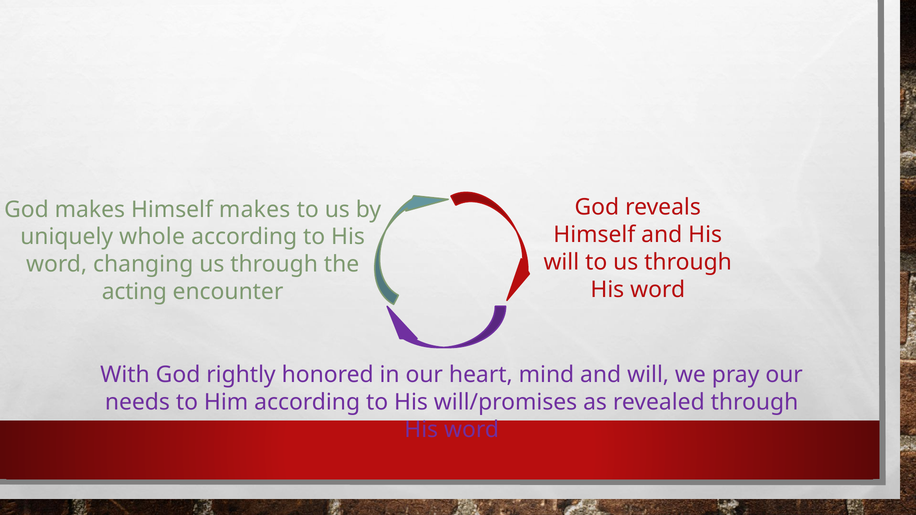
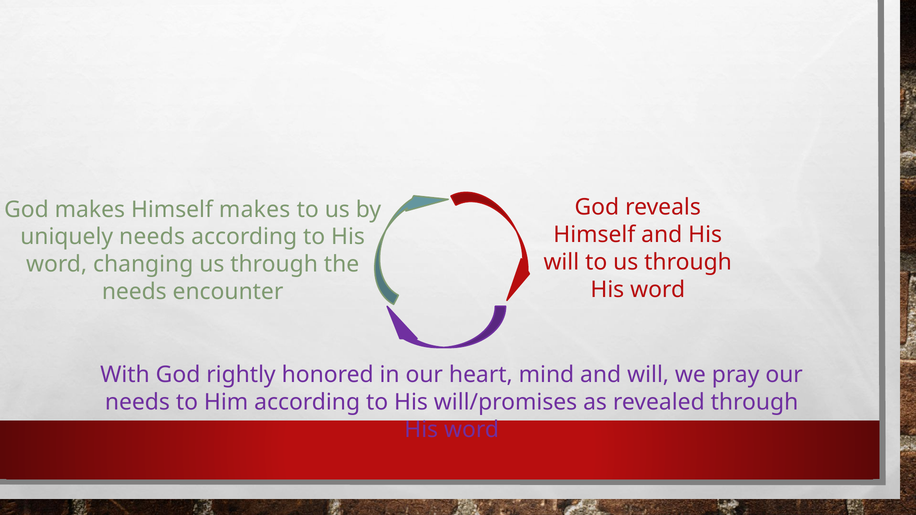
uniquely whole: whole -> needs
acting at (134, 292): acting -> needs
